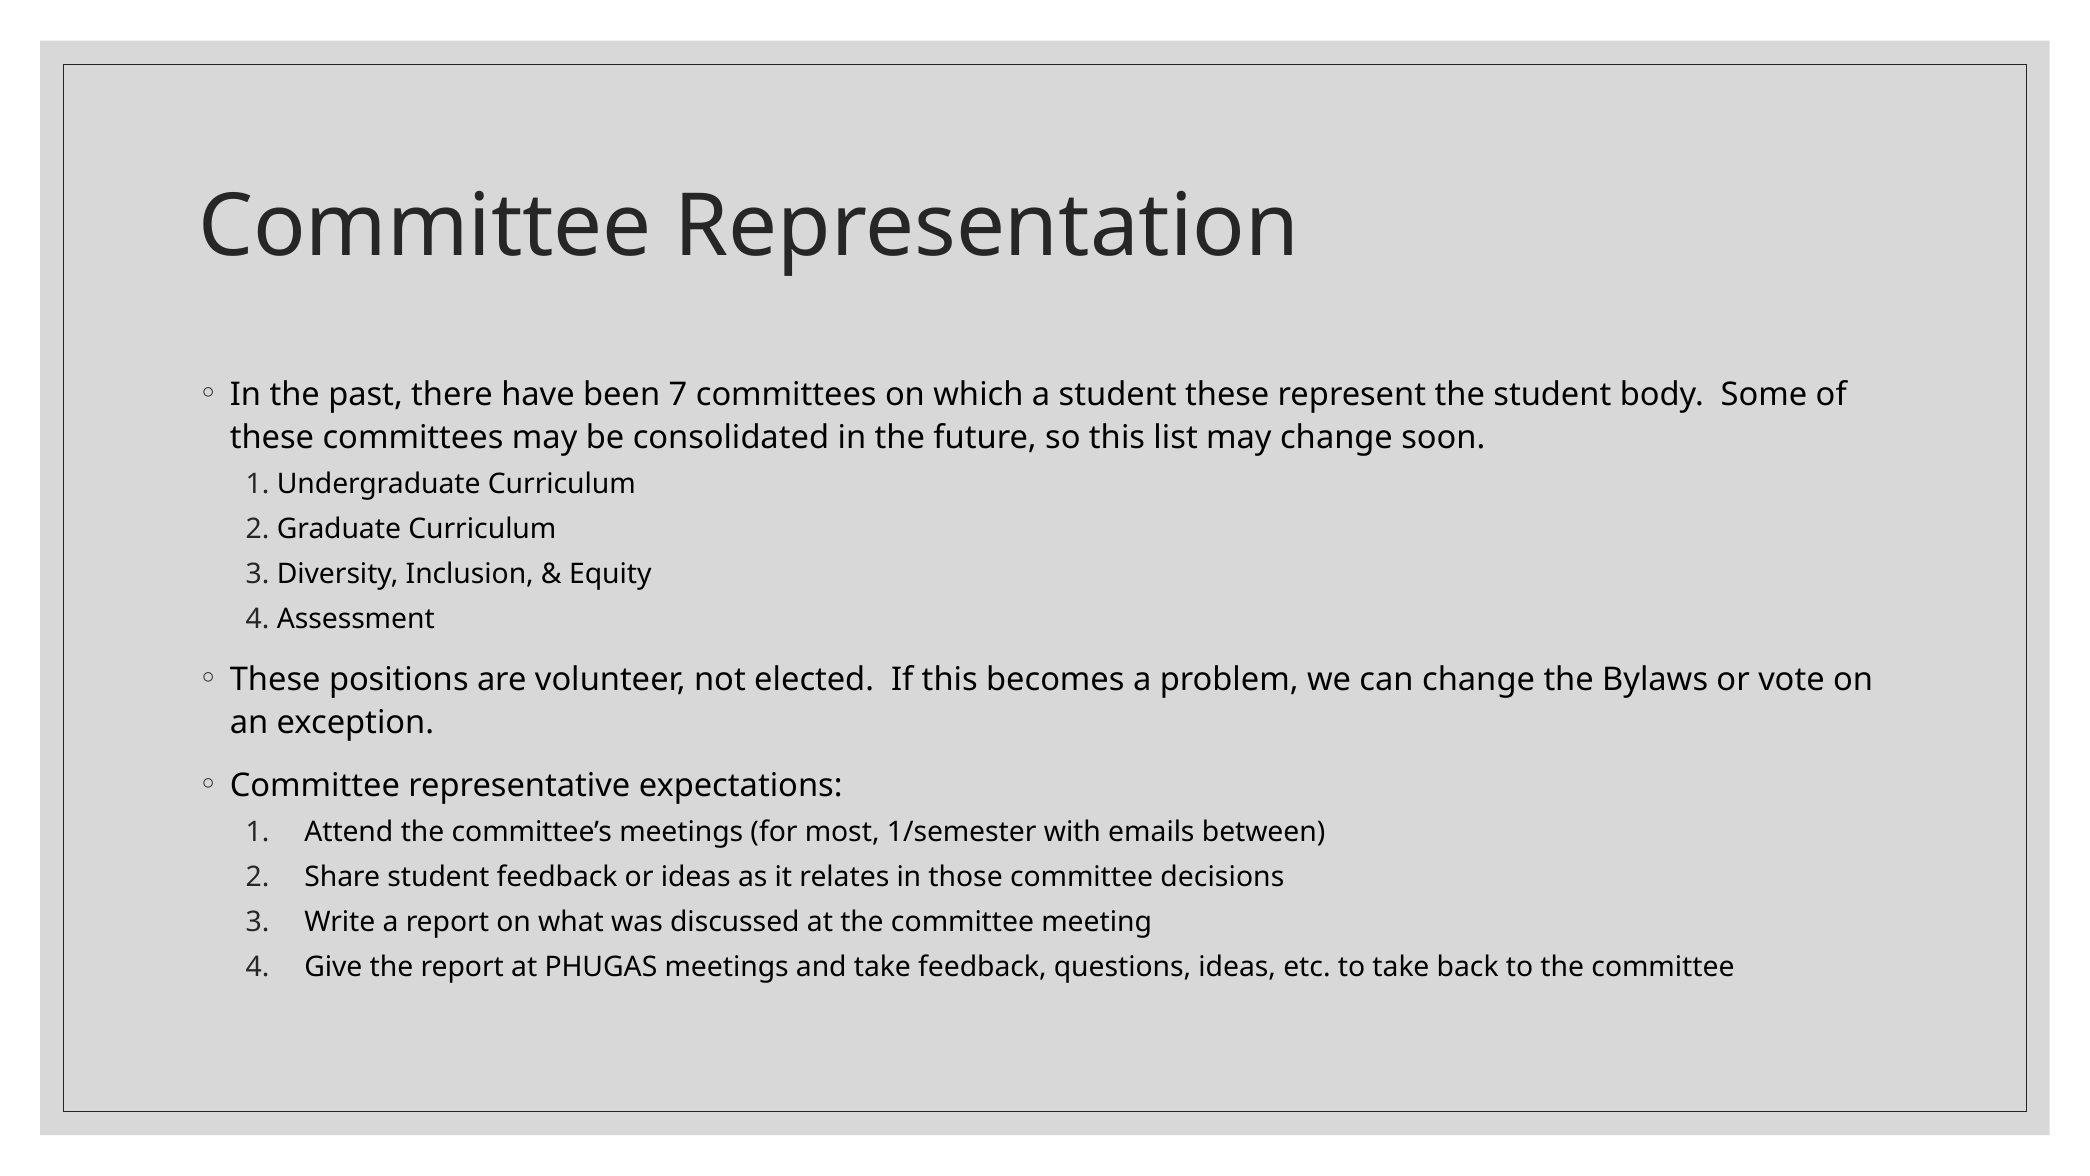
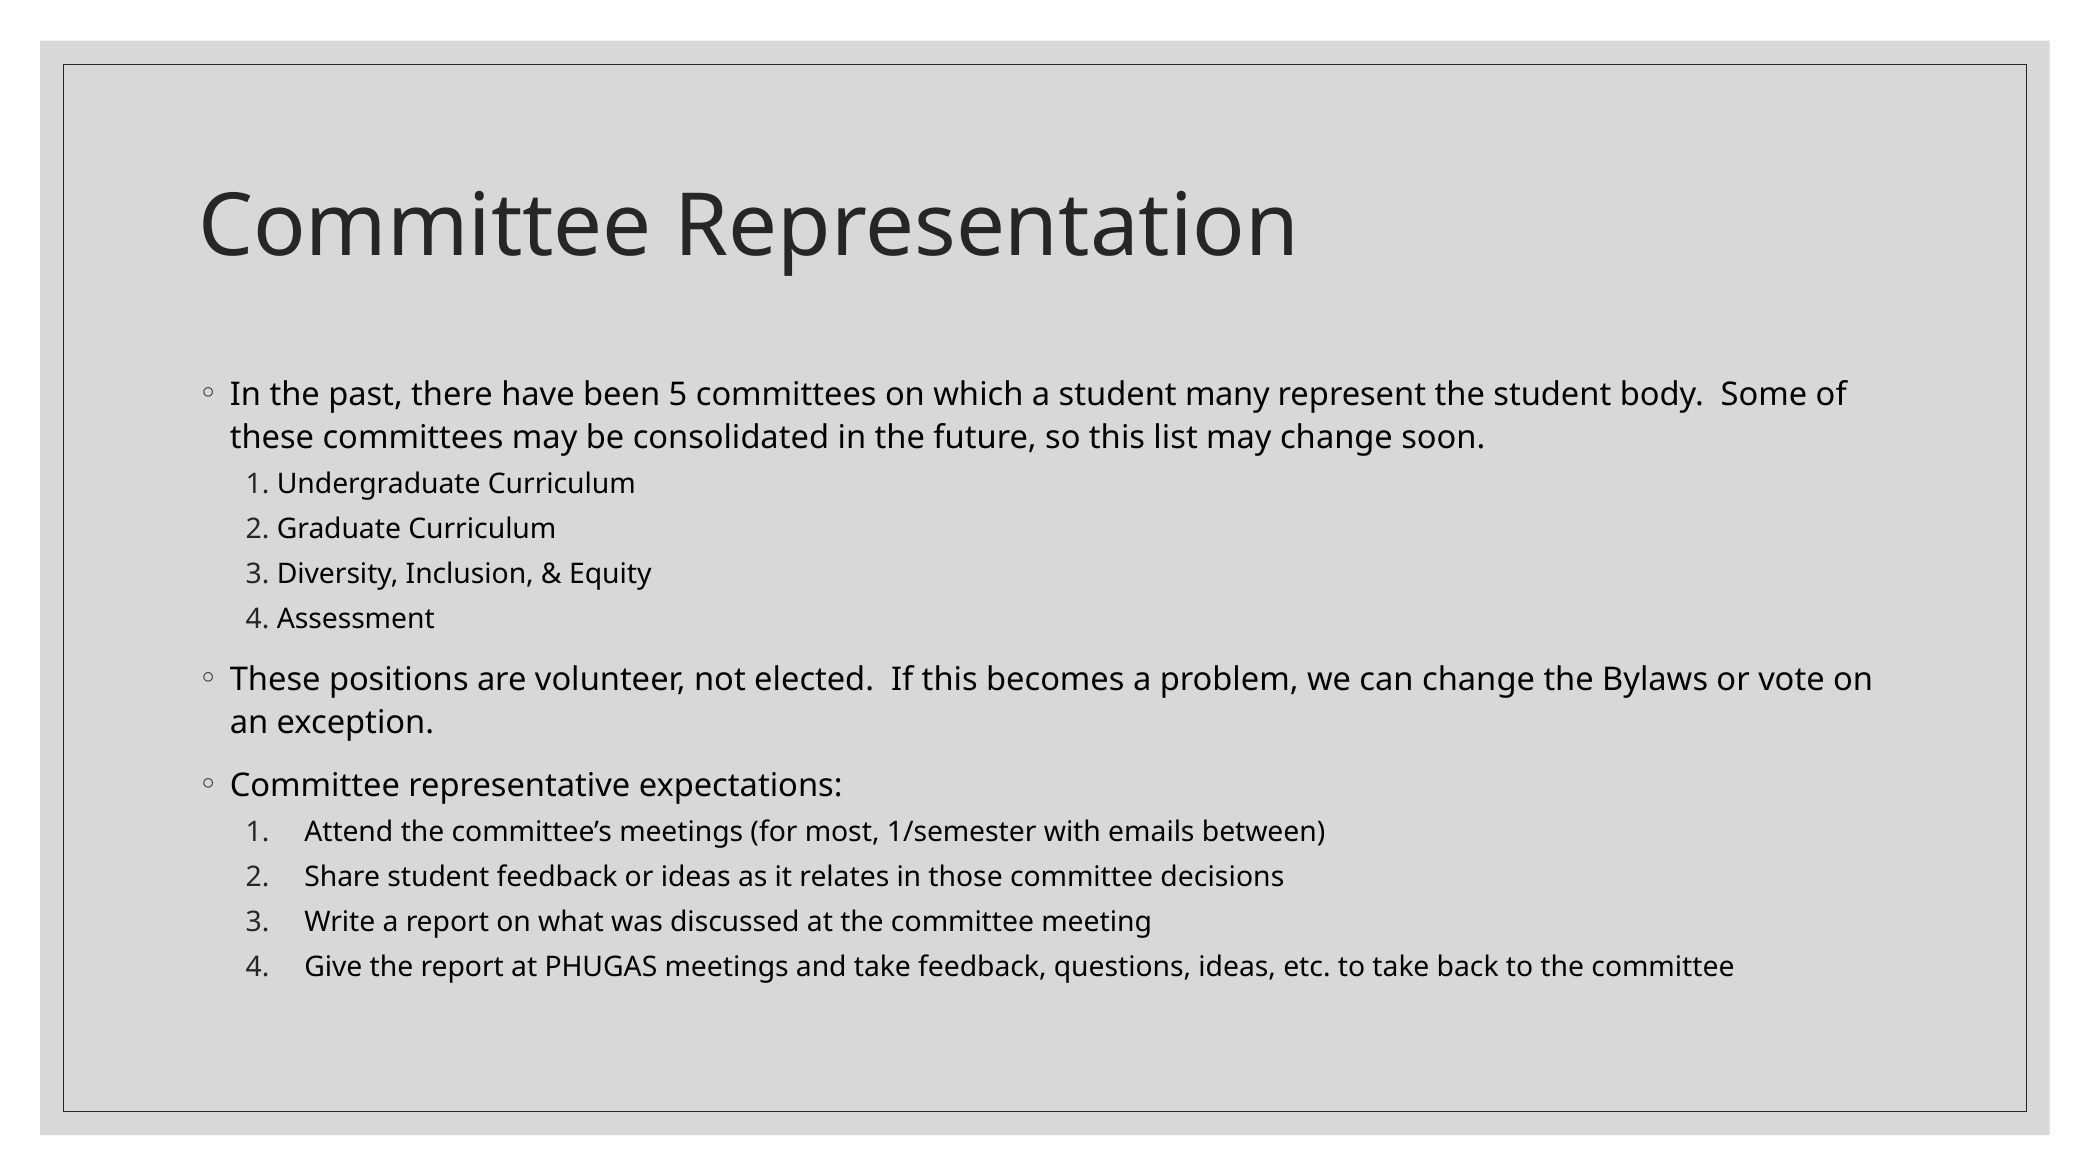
7: 7 -> 5
student these: these -> many
